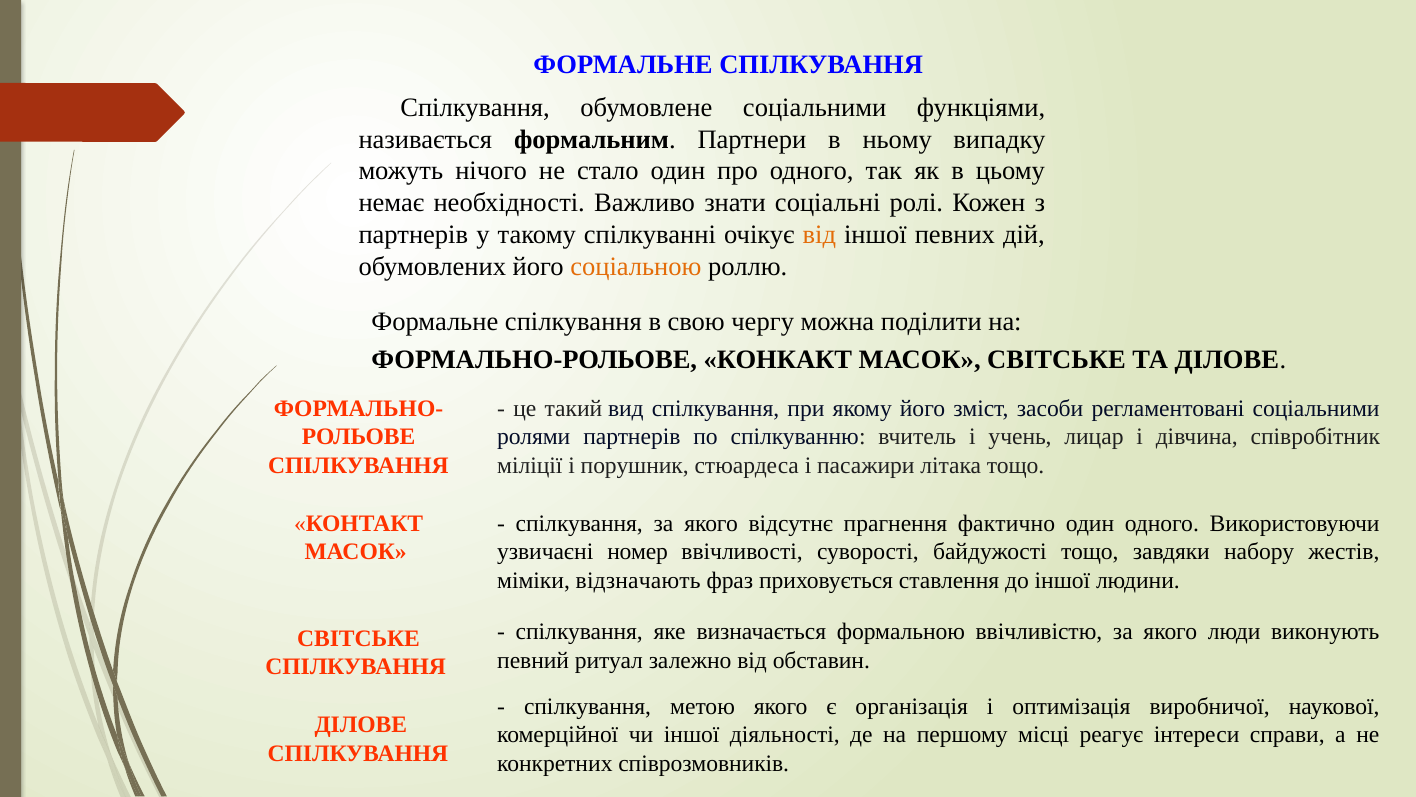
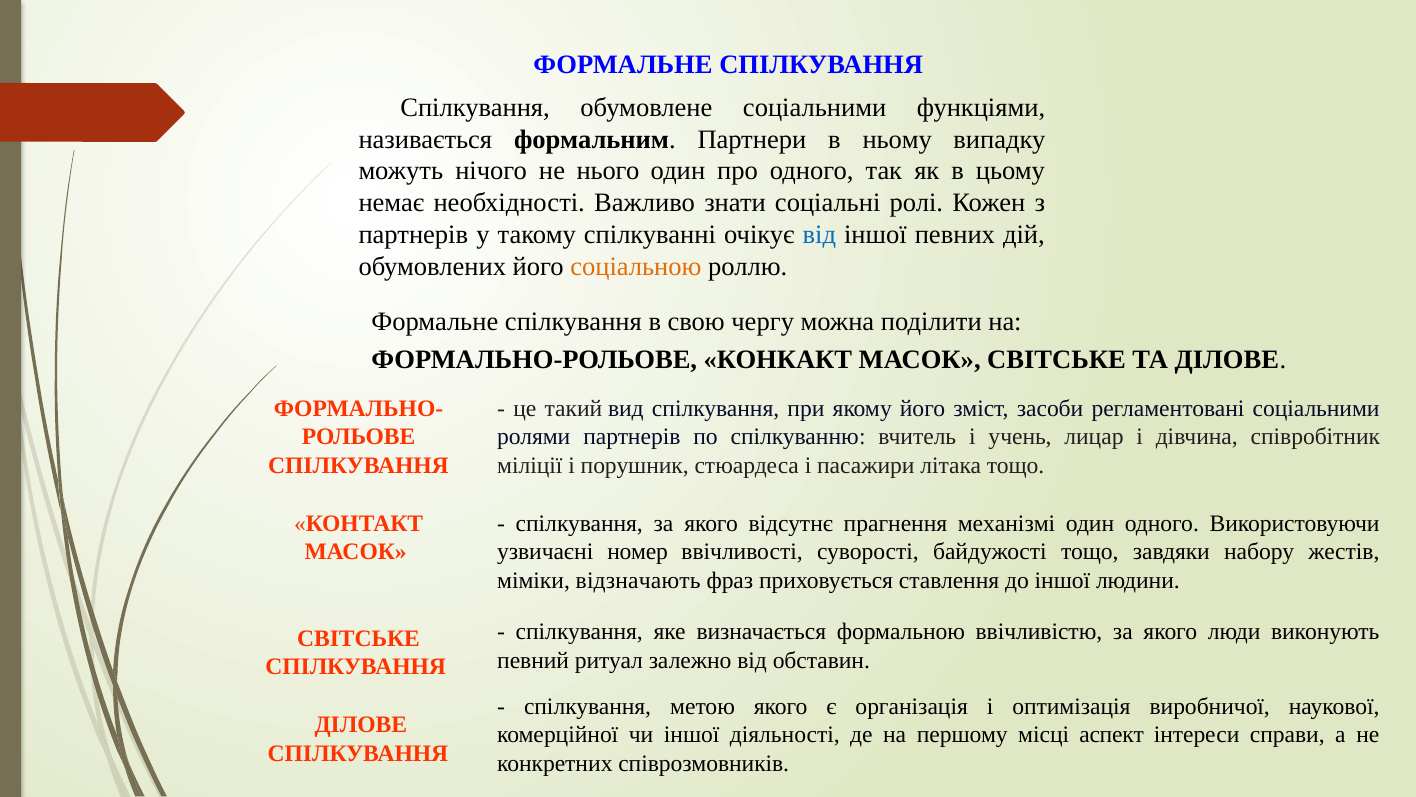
стало: стало -> нього
від at (819, 235) colour: orange -> blue
фактично: фактично -> механізмі
реагує: реагує -> аспект
